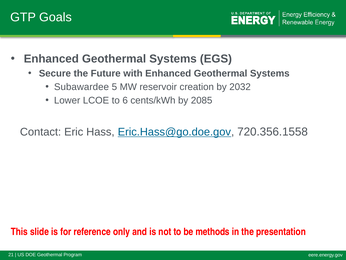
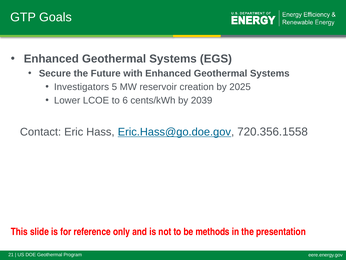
Subawardee: Subawardee -> Investigators
2032: 2032 -> 2025
2085: 2085 -> 2039
